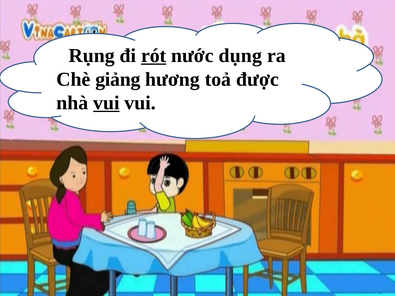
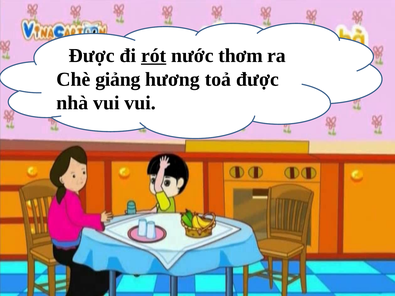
Rụng at (92, 56): Rụng -> Được
dụng: dụng -> thơm
vui at (106, 103) underline: present -> none
